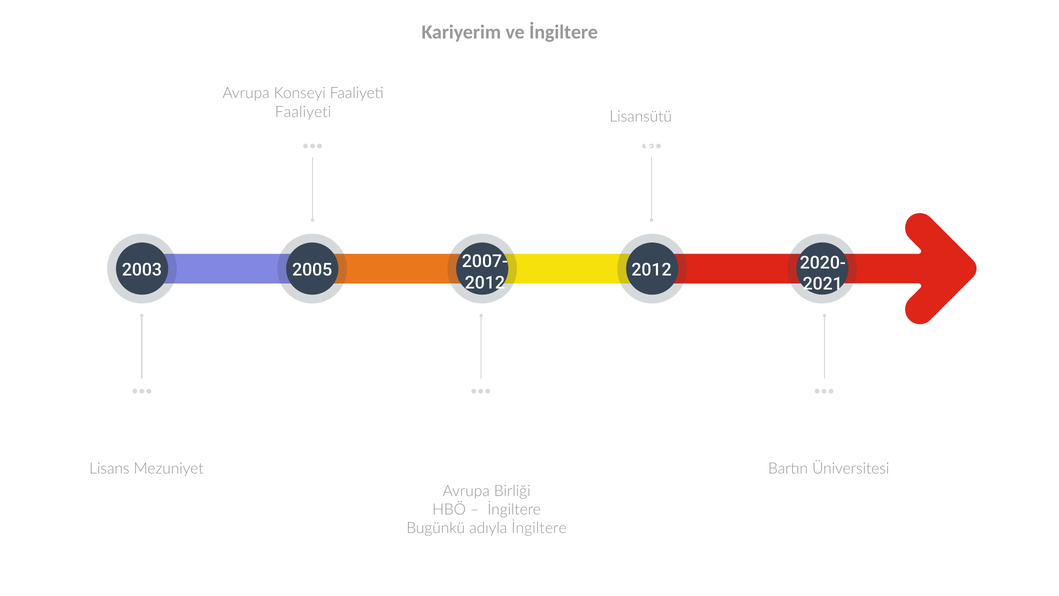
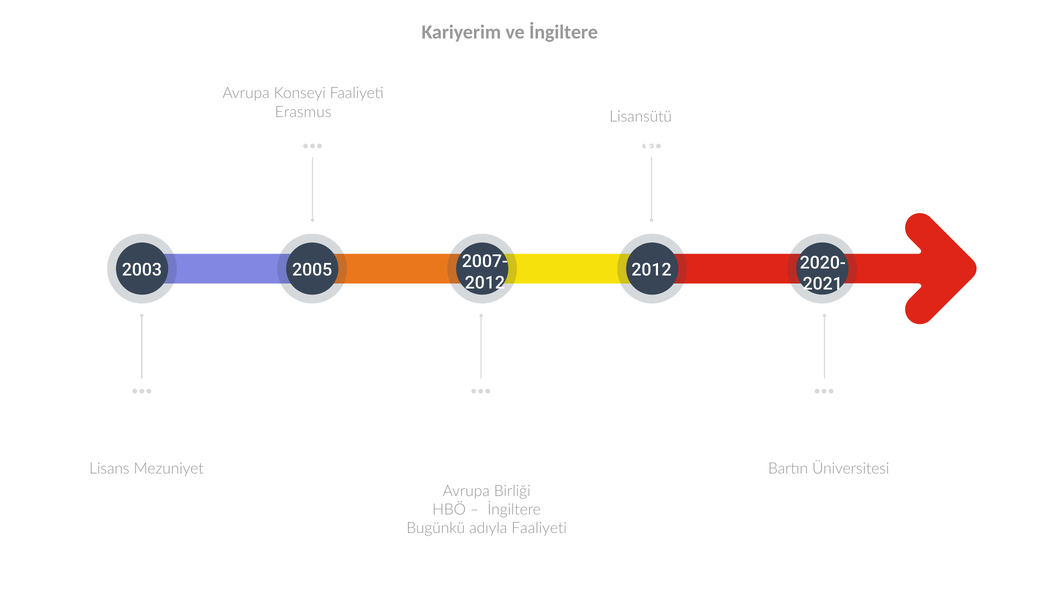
Faaliyeti at (303, 112): Faaliyeti -> Erasmus
adıyla İngiltere: İngiltere -> Faaliyeti
